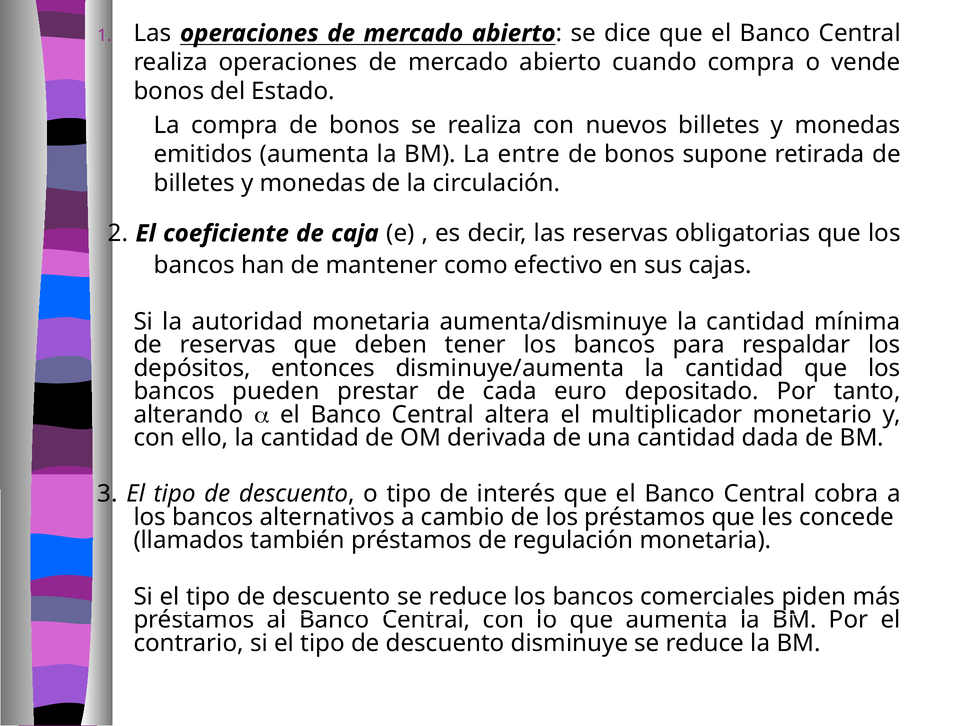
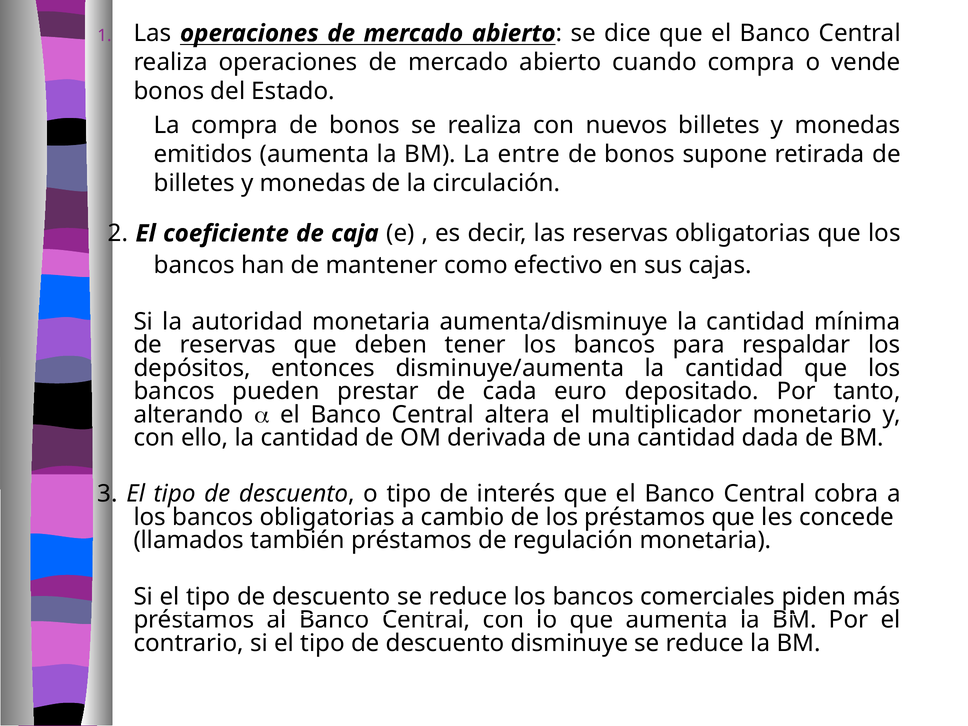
bancos alternativos: alternativos -> obligatorias
